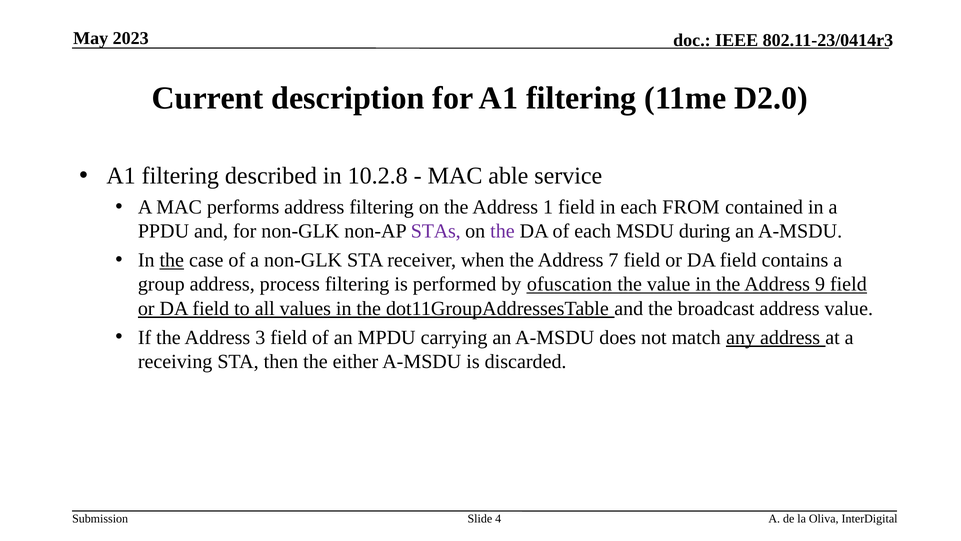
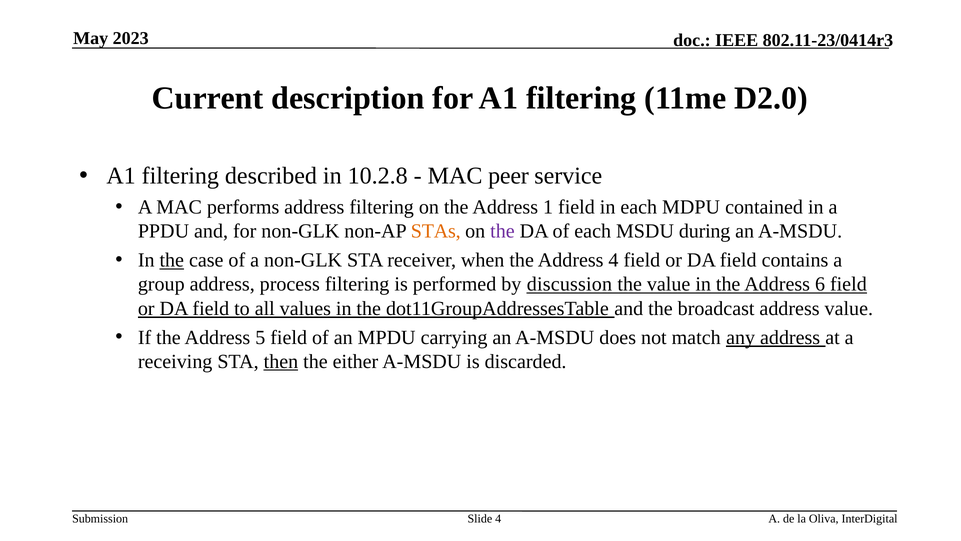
able: able -> peer
FROM: FROM -> MDPU
STAs colour: purple -> orange
Address 7: 7 -> 4
ofuscation: ofuscation -> discussion
9: 9 -> 6
3: 3 -> 5
then underline: none -> present
